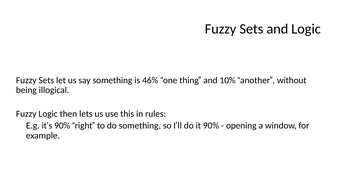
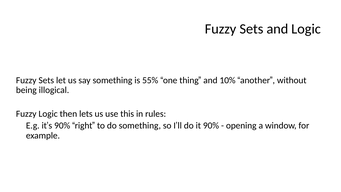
46%: 46% -> 55%
